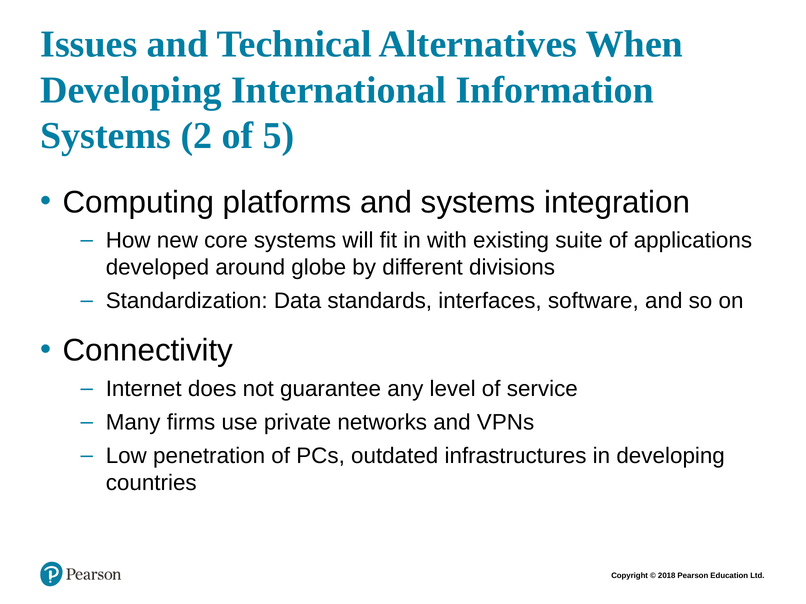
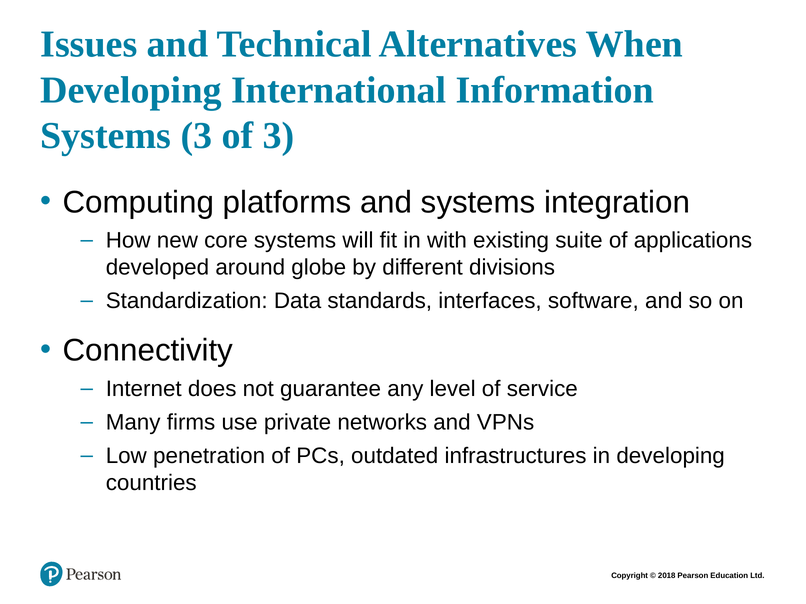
Systems 2: 2 -> 3
of 5: 5 -> 3
